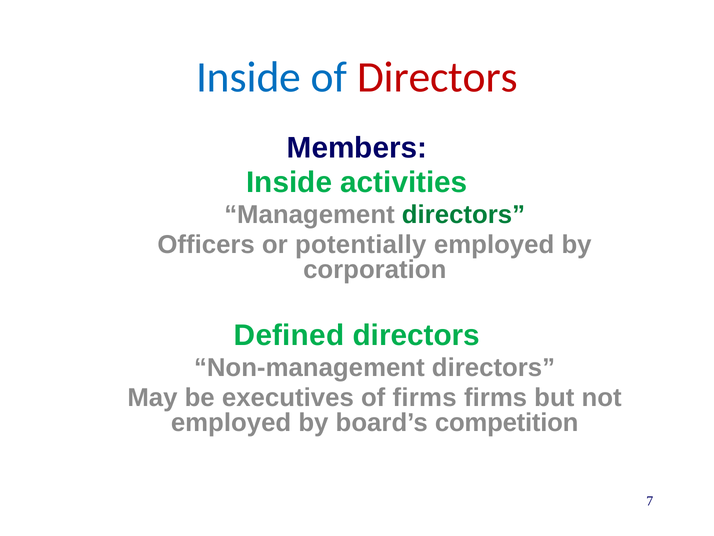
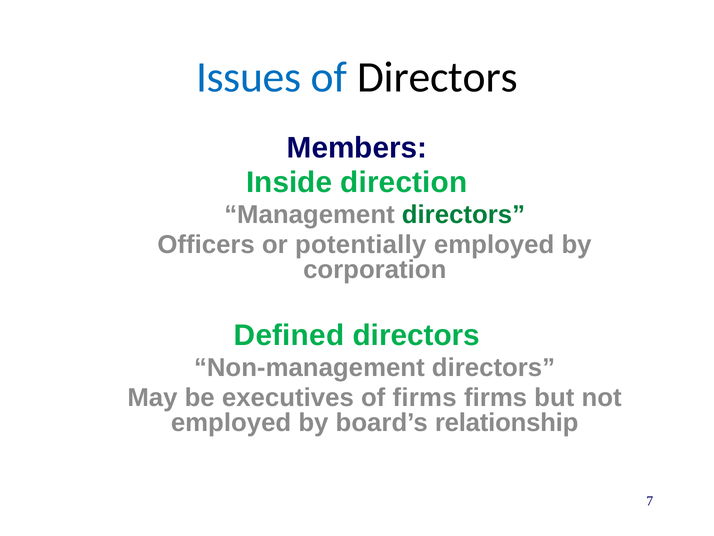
Inside at (249, 77): Inside -> Issues
Directors at (437, 77) colour: red -> black
activities: activities -> direction
competition: competition -> relationship
